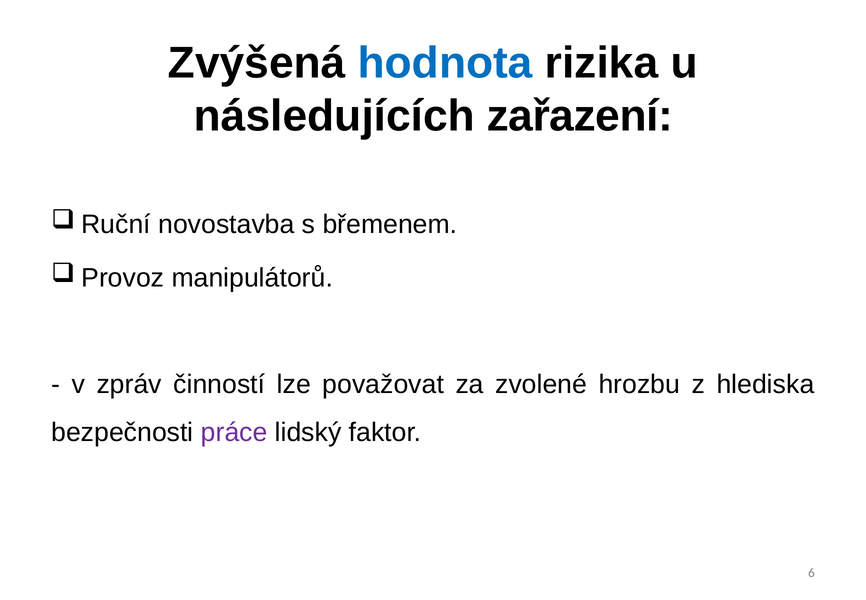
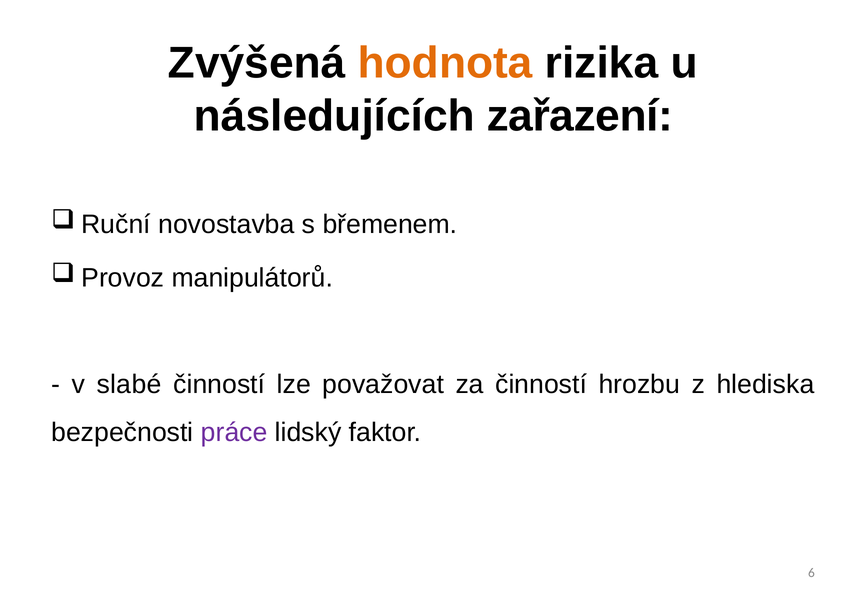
hodnota colour: blue -> orange
zpráv: zpráv -> slabé
za zvolené: zvolené -> činností
